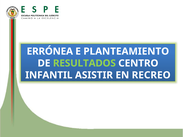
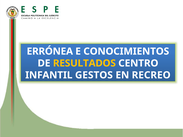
PLANTEAMIENTO: PLANTEAMIENTO -> CONOCIMIENTOS
RESULTADOS colour: light green -> yellow
ASISTIR: ASISTIR -> GESTOS
